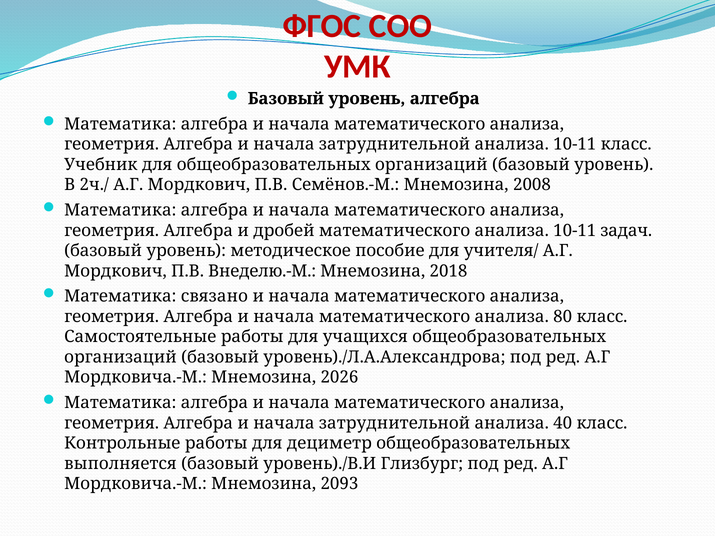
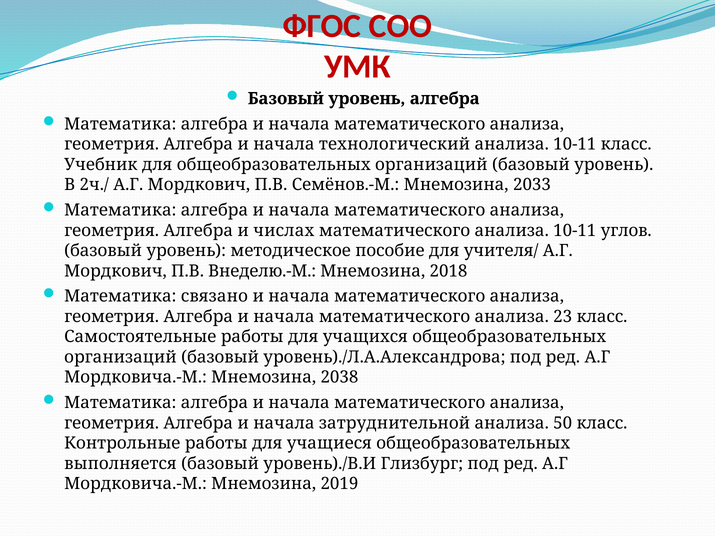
затруднительной at (395, 144): затруднительной -> технологический
2008: 2008 -> 2033
дробей: дробей -> числах
задач: задач -> углов
80: 80 -> 23
2026: 2026 -> 2038
40: 40 -> 50
дециметр: дециметр -> учащиеся
2093: 2093 -> 2019
